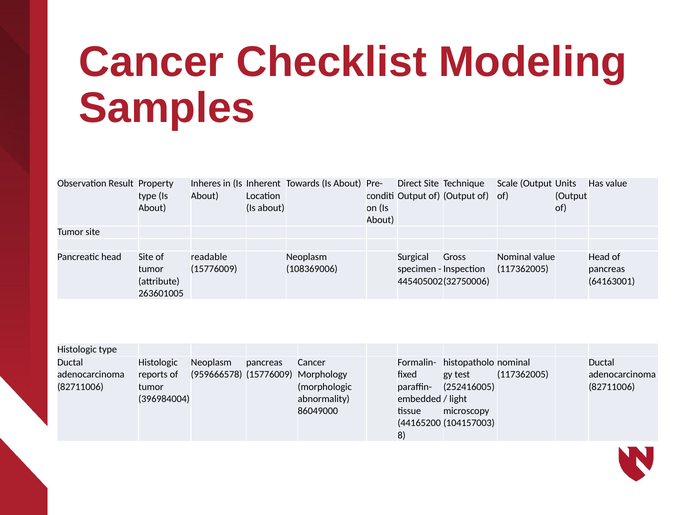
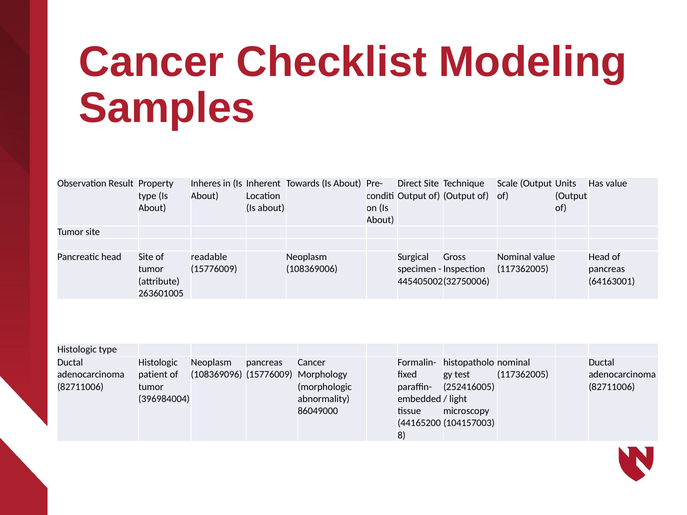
reports: reports -> patient
959666578: 959666578 -> 108369096
